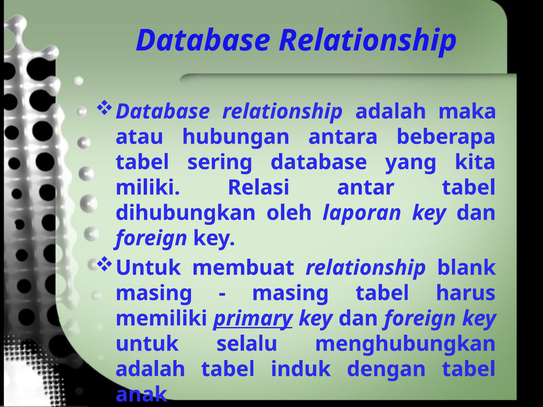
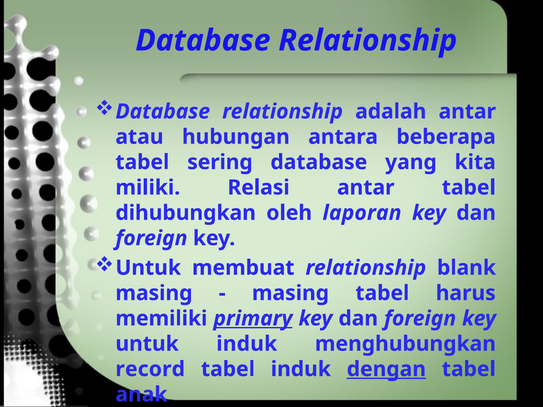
adalah maka: maka -> antar
untuk selalu: selalu -> induk
adalah at (150, 369): adalah -> record
dengan underline: none -> present
